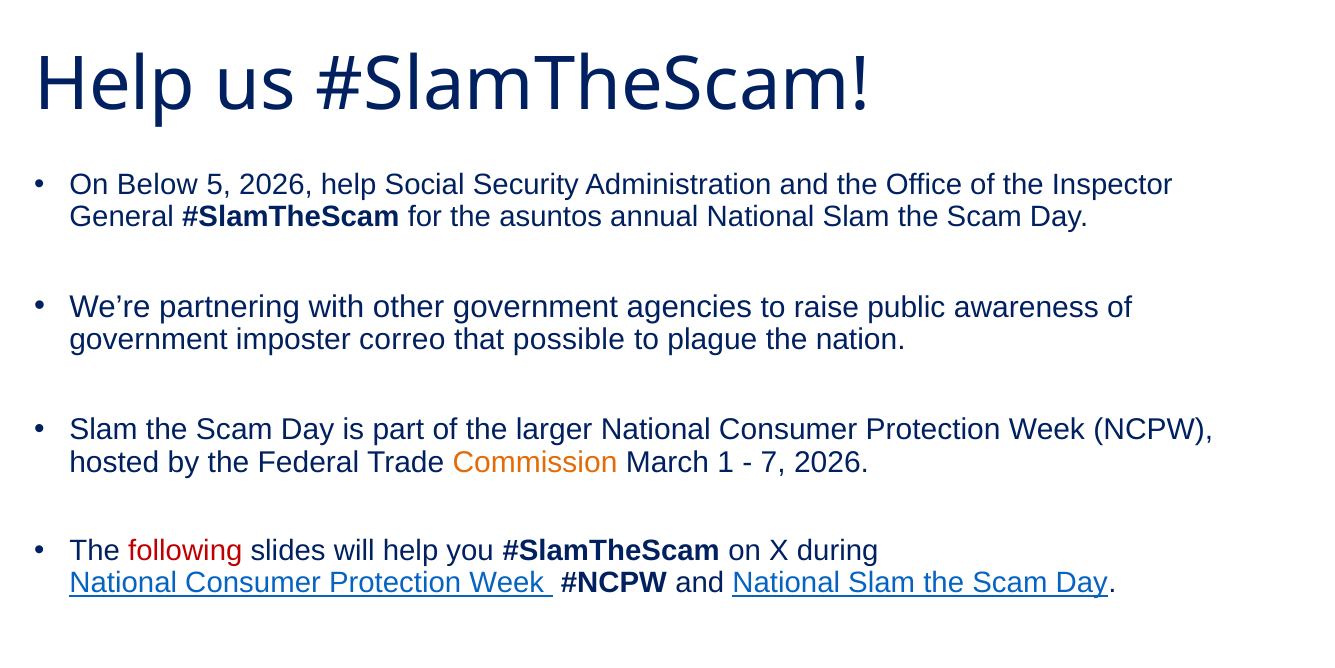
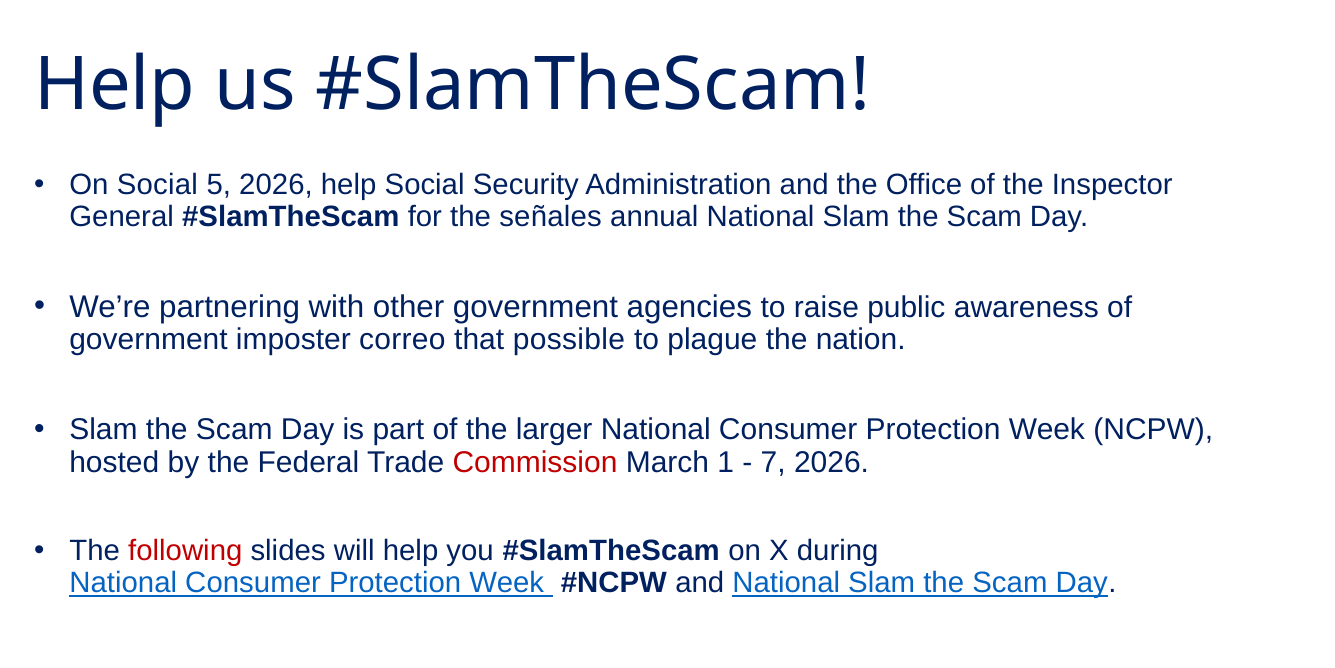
On Below: Below -> Social
asuntos: asuntos -> señales
Commission colour: orange -> red
